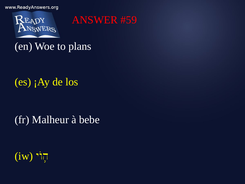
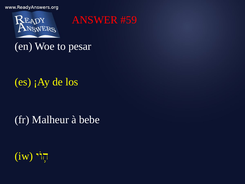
plans: plans -> pesar
